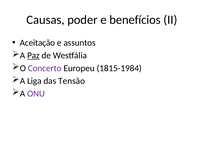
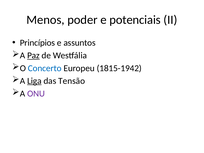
Causas: Causas -> Menos
benefícios: benefícios -> potenciais
Aceitação: Aceitação -> Princípios
Concerto colour: purple -> blue
1815-1984: 1815-1984 -> 1815-1942
Liga underline: none -> present
